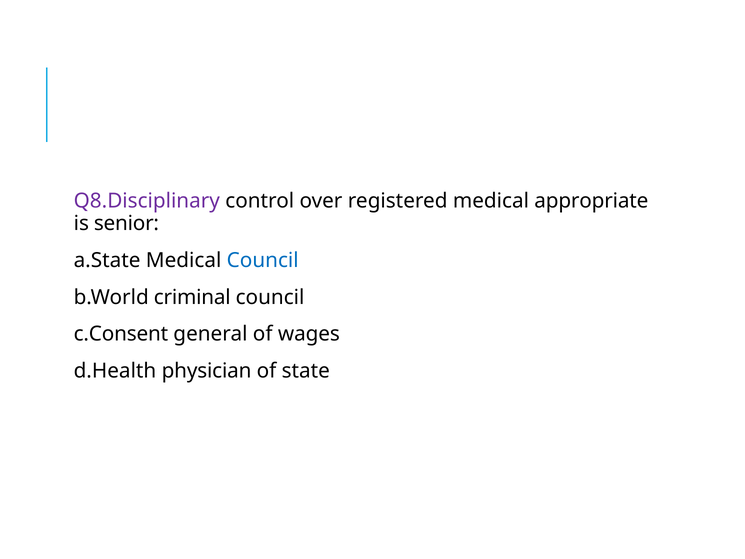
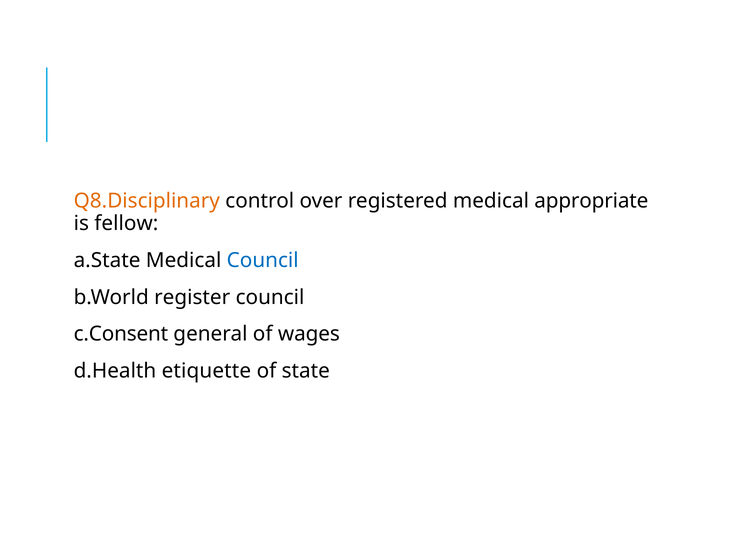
Q8.Disciplinary colour: purple -> orange
senior: senior -> fellow
criminal: criminal -> register
physician: physician -> etiquette
